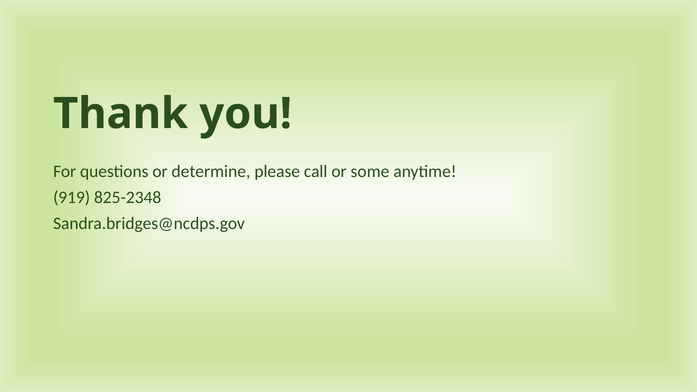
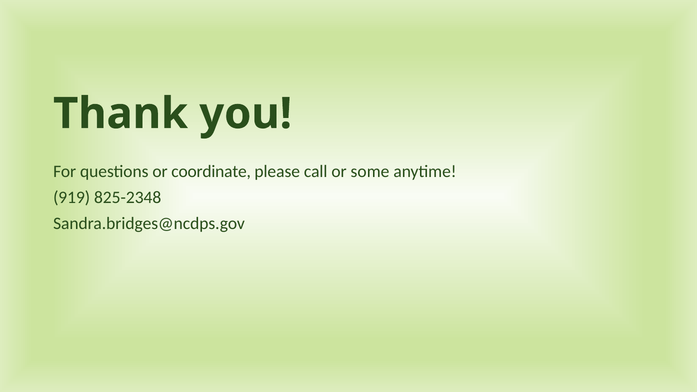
determine: determine -> coordinate
